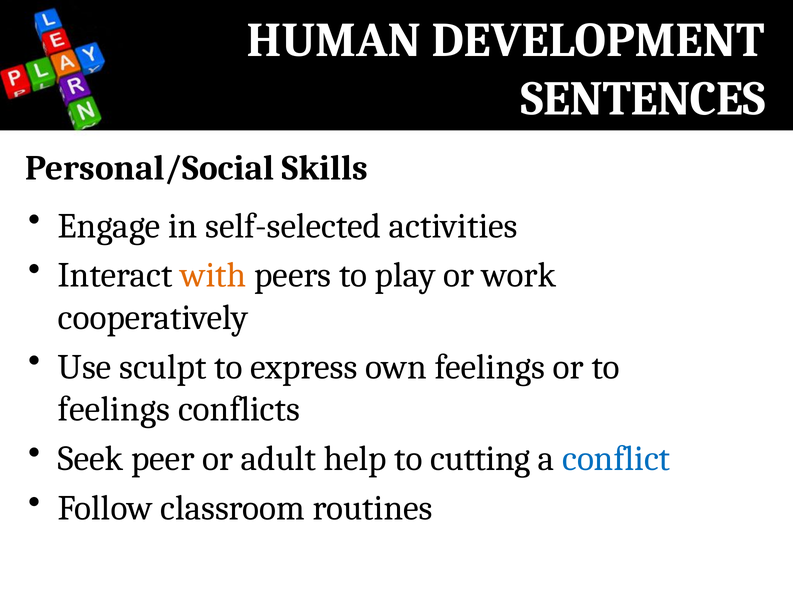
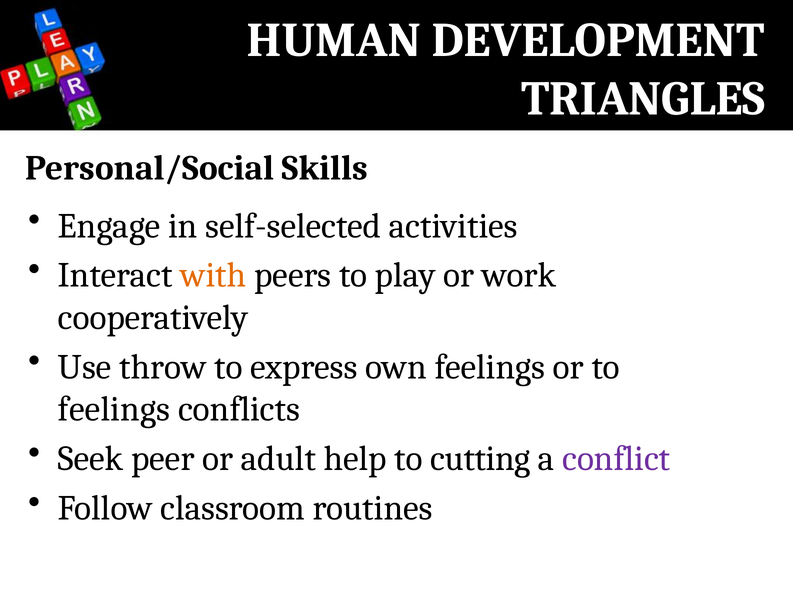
SENTENCES: SENTENCES -> TRIANGLES
sculpt: sculpt -> throw
conflict colour: blue -> purple
